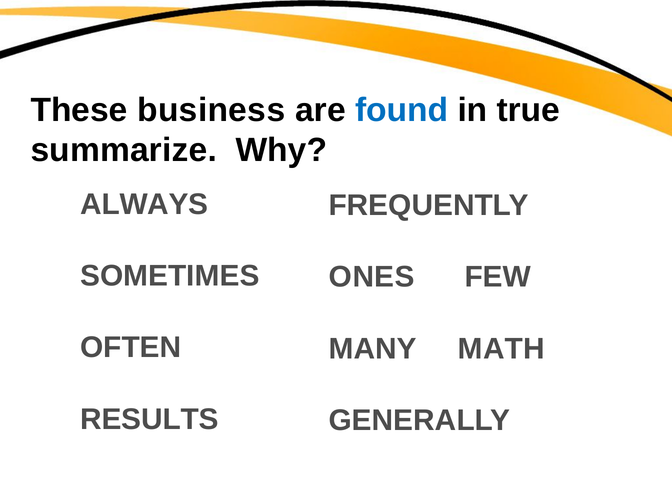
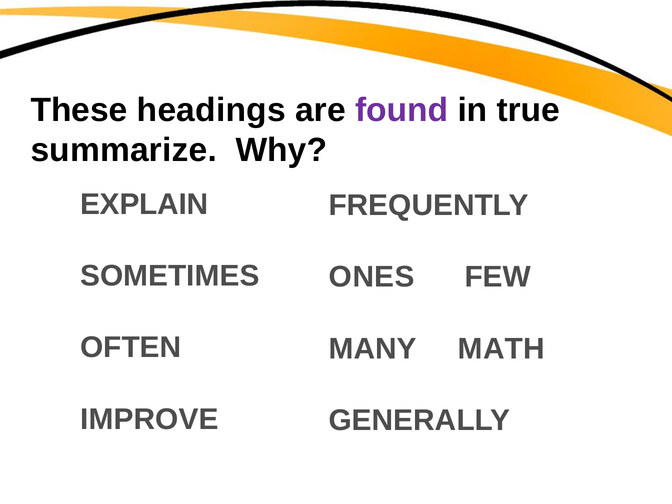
business: business -> headings
found colour: blue -> purple
ALWAYS: ALWAYS -> EXPLAIN
RESULTS: RESULTS -> IMPROVE
